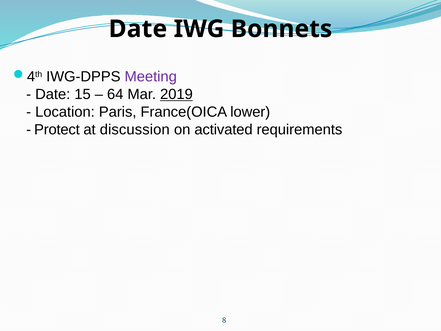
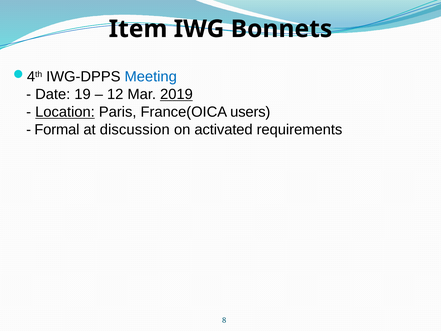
Date at (138, 29): Date -> Item
Meeting colour: purple -> blue
15: 15 -> 19
64: 64 -> 12
Location underline: none -> present
lower: lower -> users
Protect: Protect -> Formal
